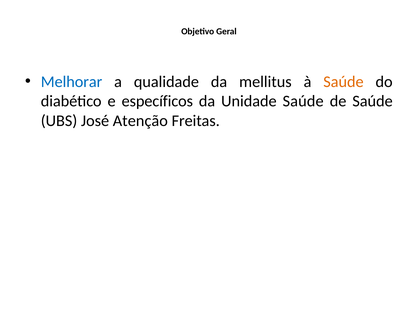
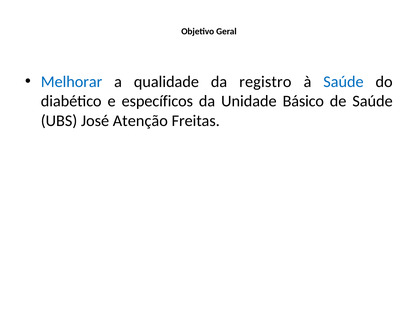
mellitus: mellitus -> registro
Saúde at (343, 82) colour: orange -> blue
Unidade Saúde: Saúde -> Básico
